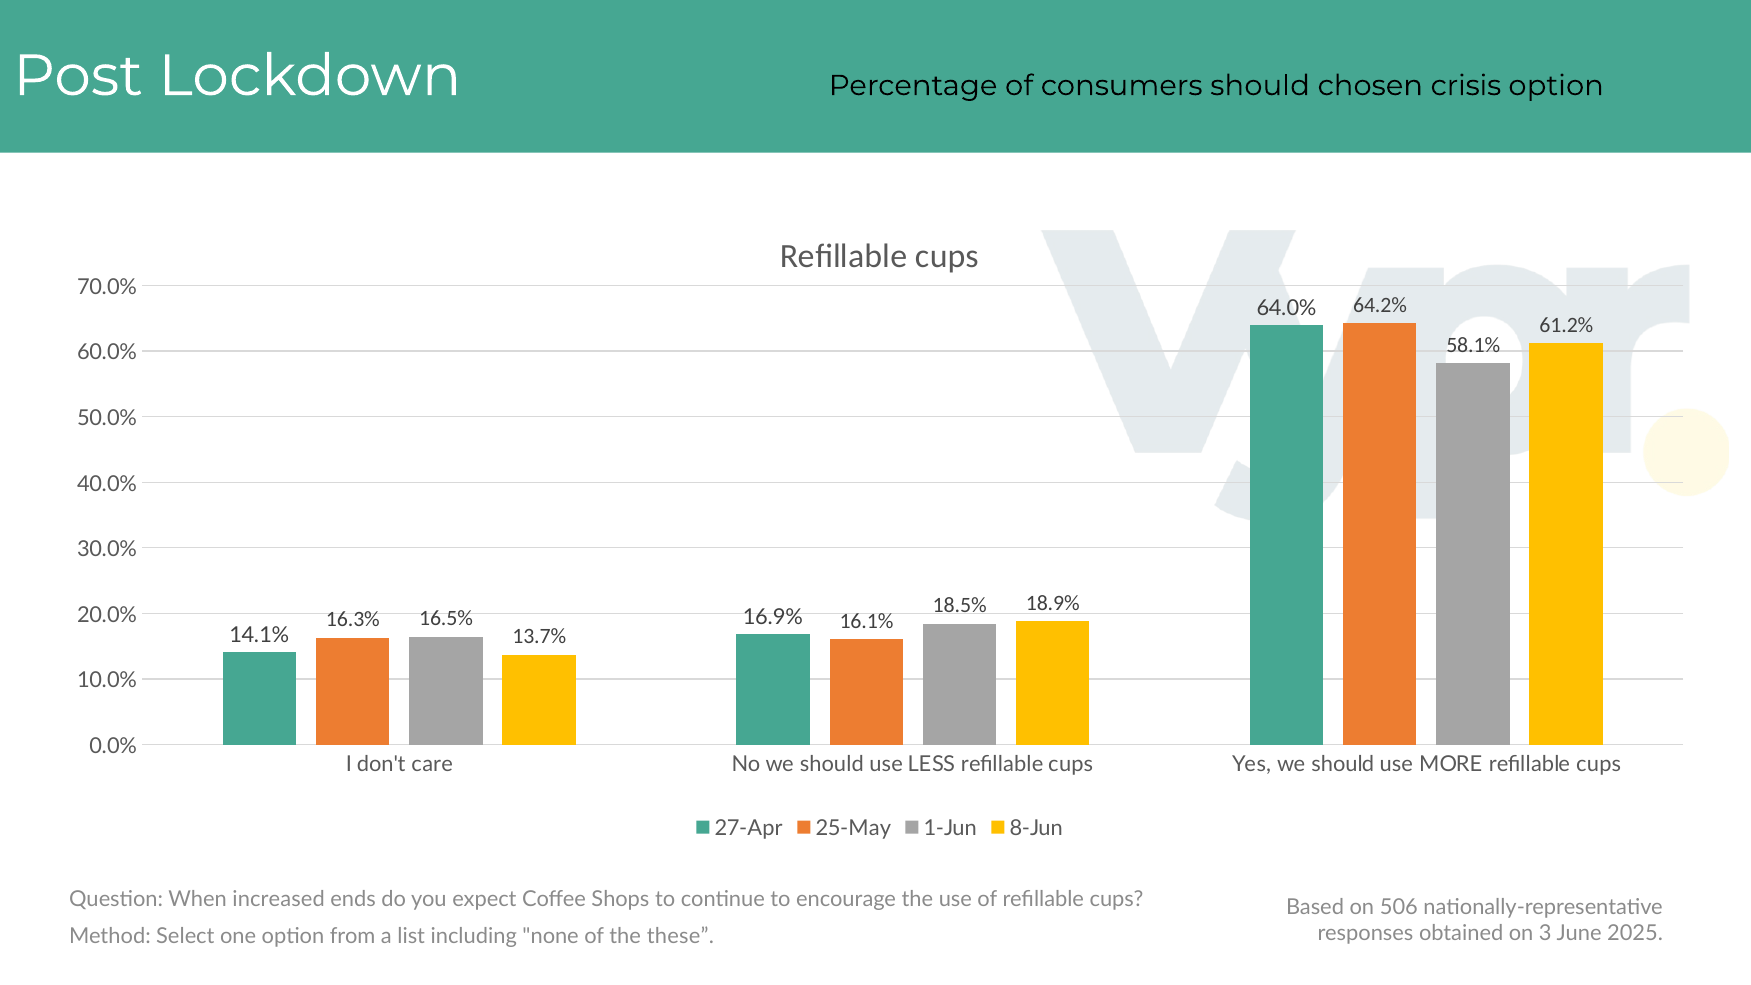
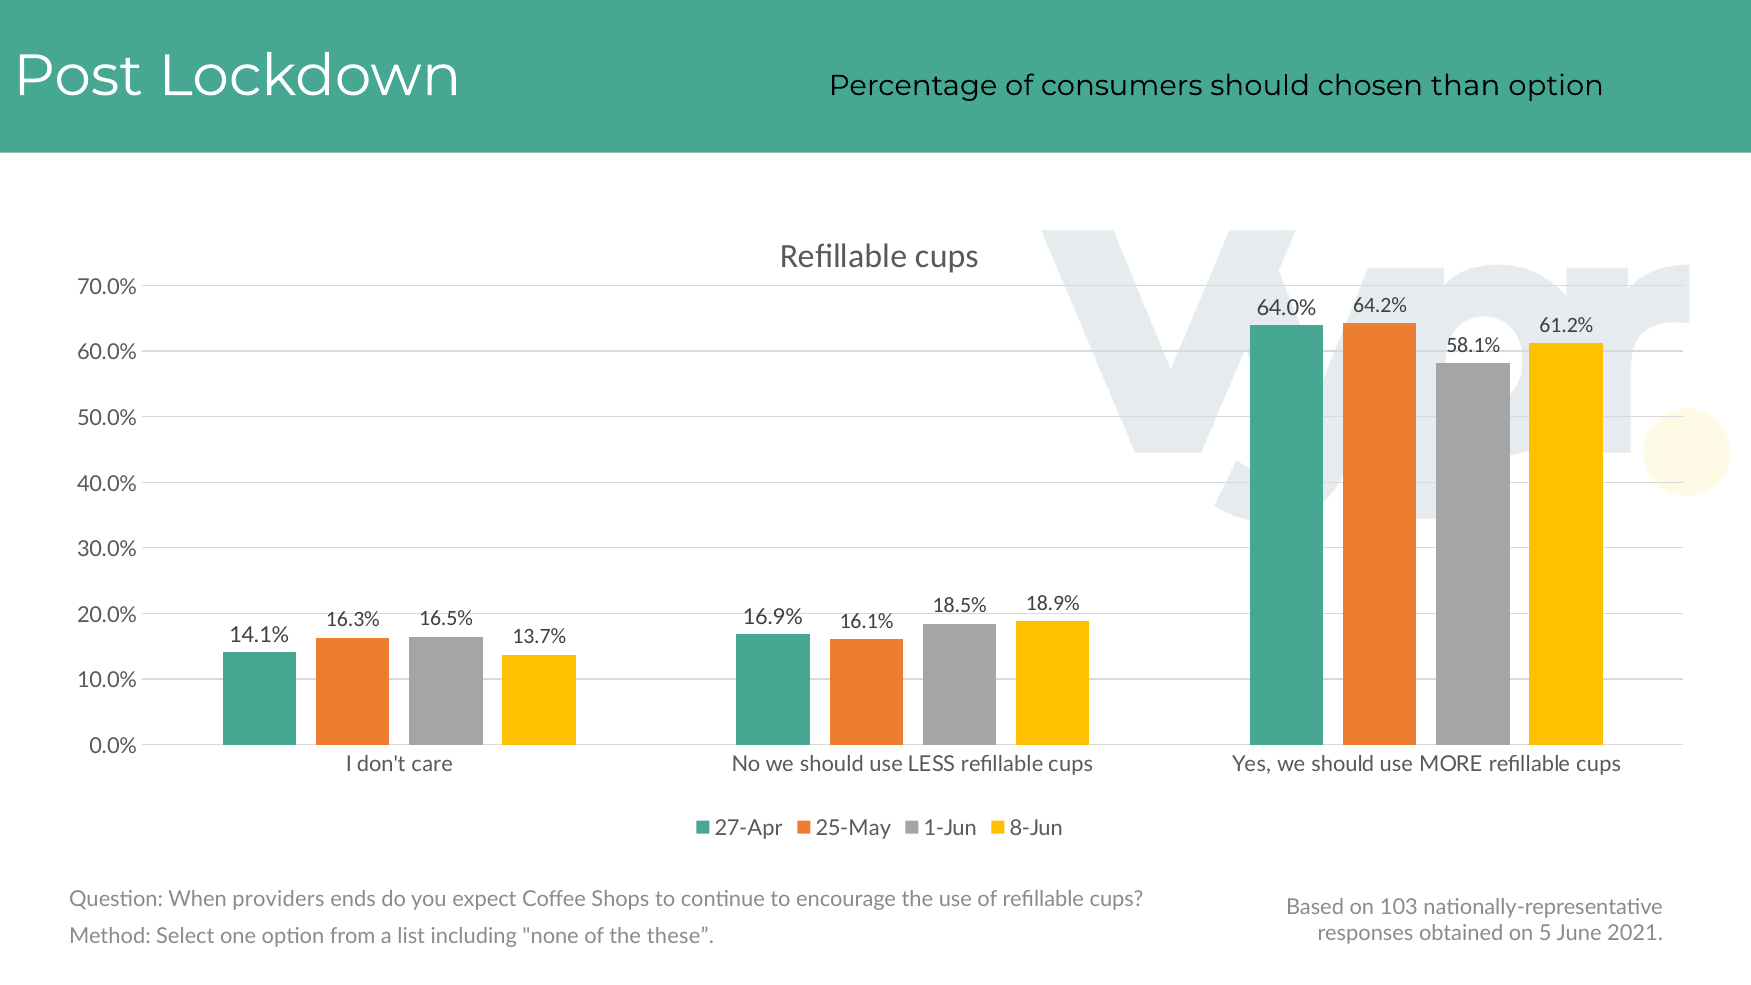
crisis: crisis -> than
increased: increased -> providers
506: 506 -> 103
3: 3 -> 5
2025: 2025 -> 2021
